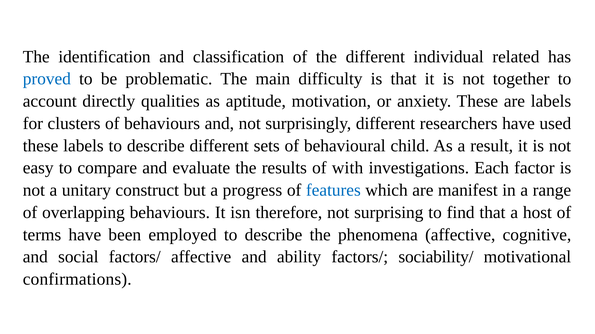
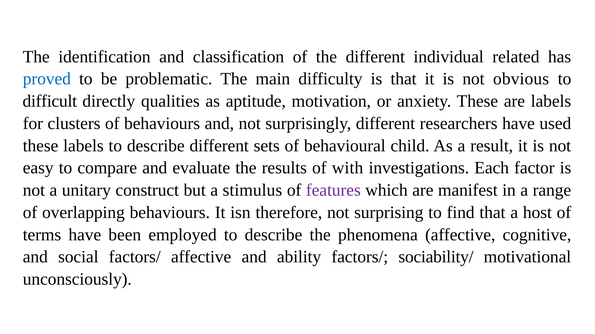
together: together -> obvious
account: account -> difficult
progress: progress -> stimulus
features colour: blue -> purple
confirmations: confirmations -> unconsciously
